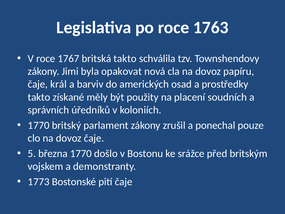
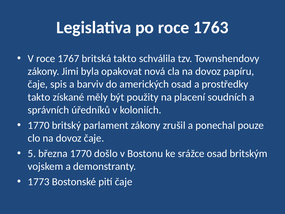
král: král -> spis
srážce před: před -> osad
